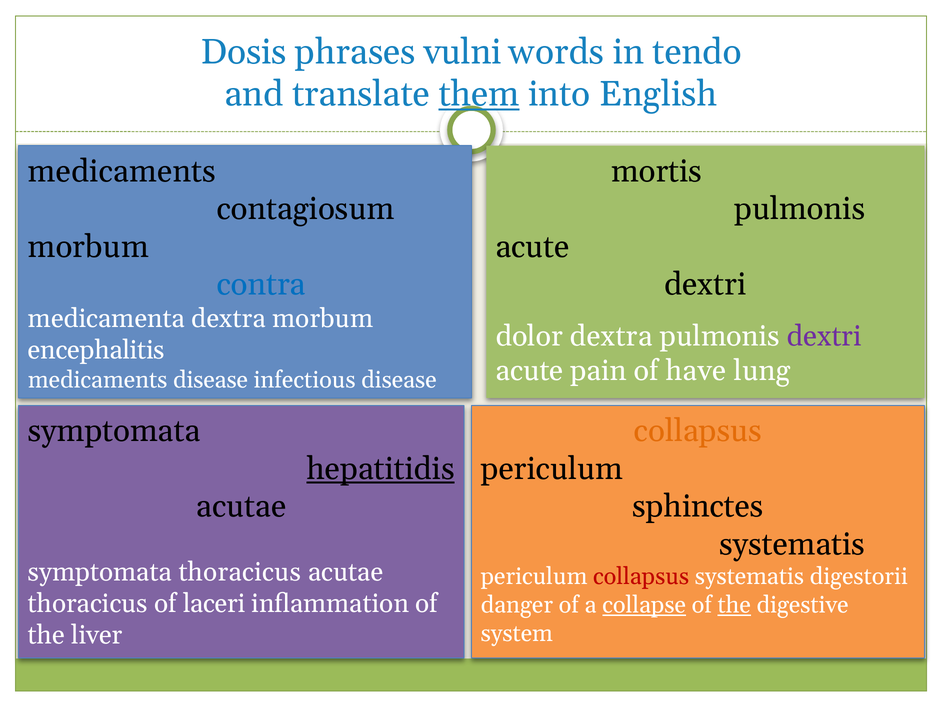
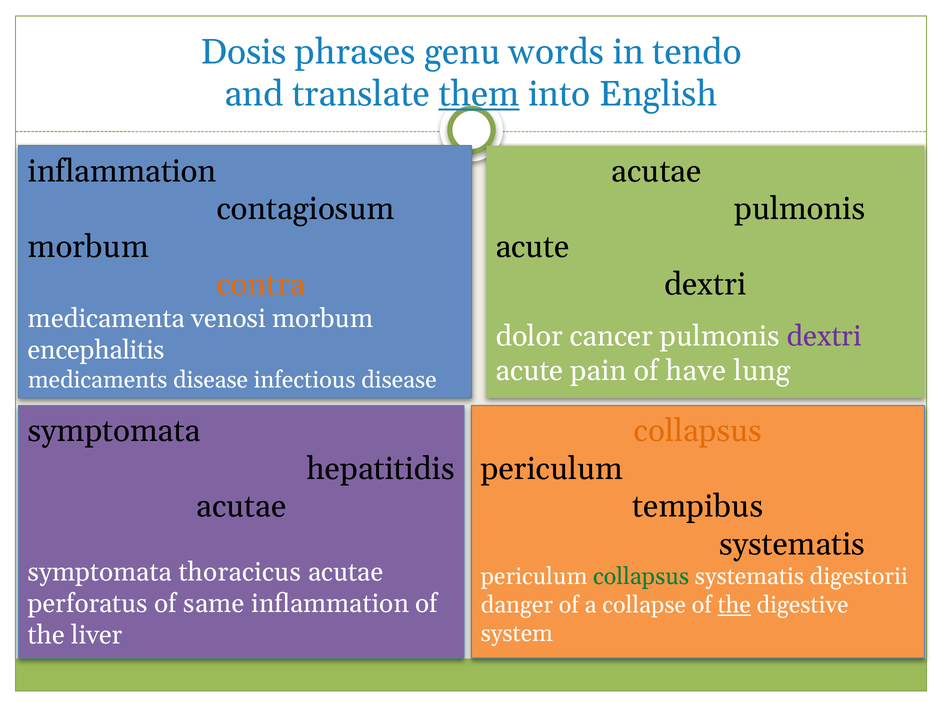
vulni: vulni -> genu
medicaments at (122, 171): medicaments -> inflammation
mortis at (656, 171): mortis -> acutae
contra colour: blue -> orange
medicamenta dextra: dextra -> venosi
dolor dextra: dextra -> cancer
hepatitidis underline: present -> none
sphinctes: sphinctes -> tempibus
collapsus at (641, 577) colour: red -> green
thoracicus at (88, 604): thoracicus -> perforatus
laceri: laceri -> same
collapse underline: present -> none
